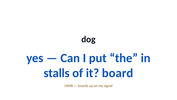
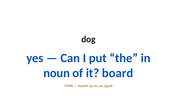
stalls: stalls -> noun
